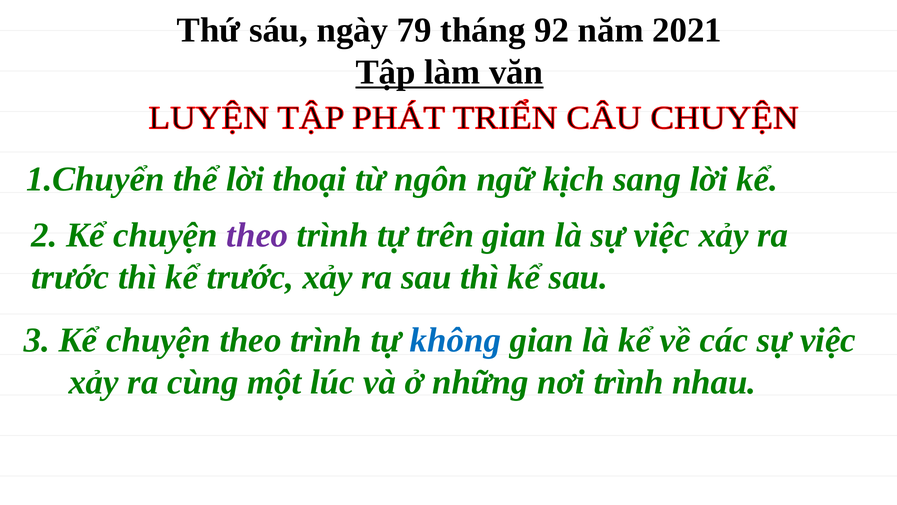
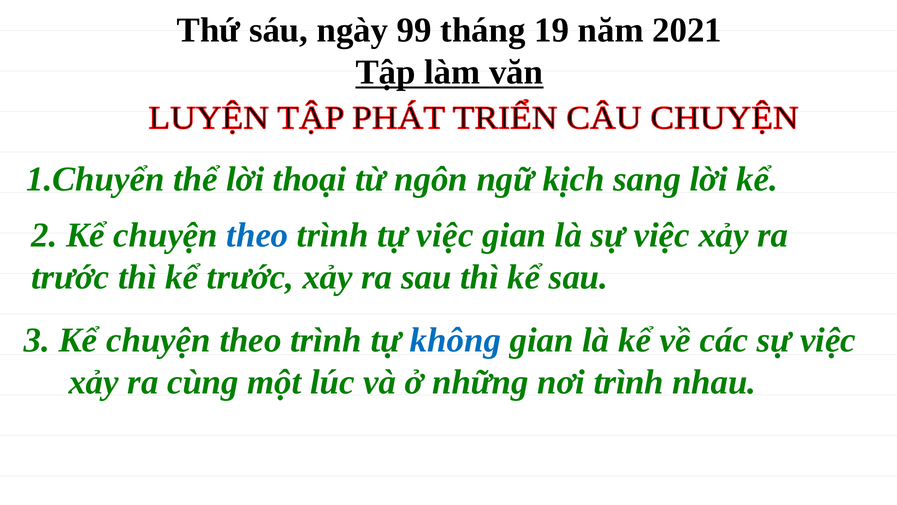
79: 79 -> 99
92: 92 -> 19
theo at (257, 235) colour: purple -> blue
tự trên: trên -> việc
